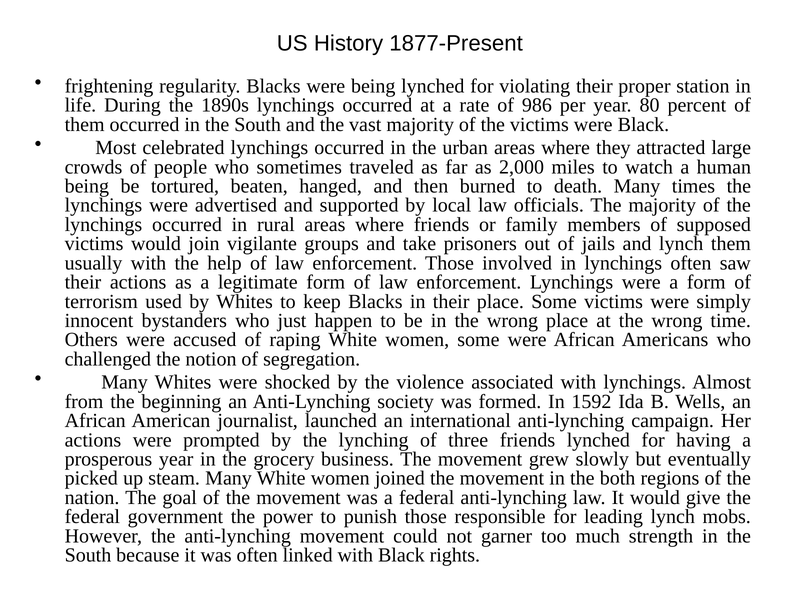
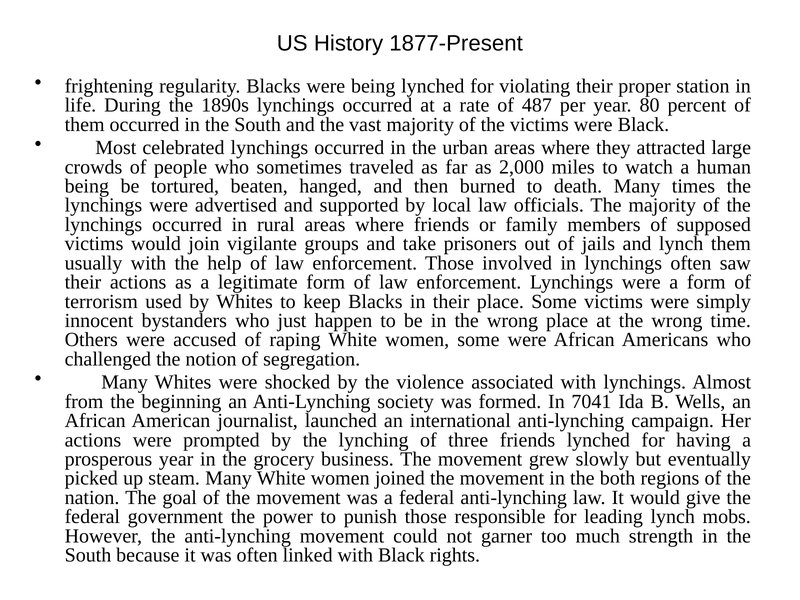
986: 986 -> 487
1592: 1592 -> 7041
